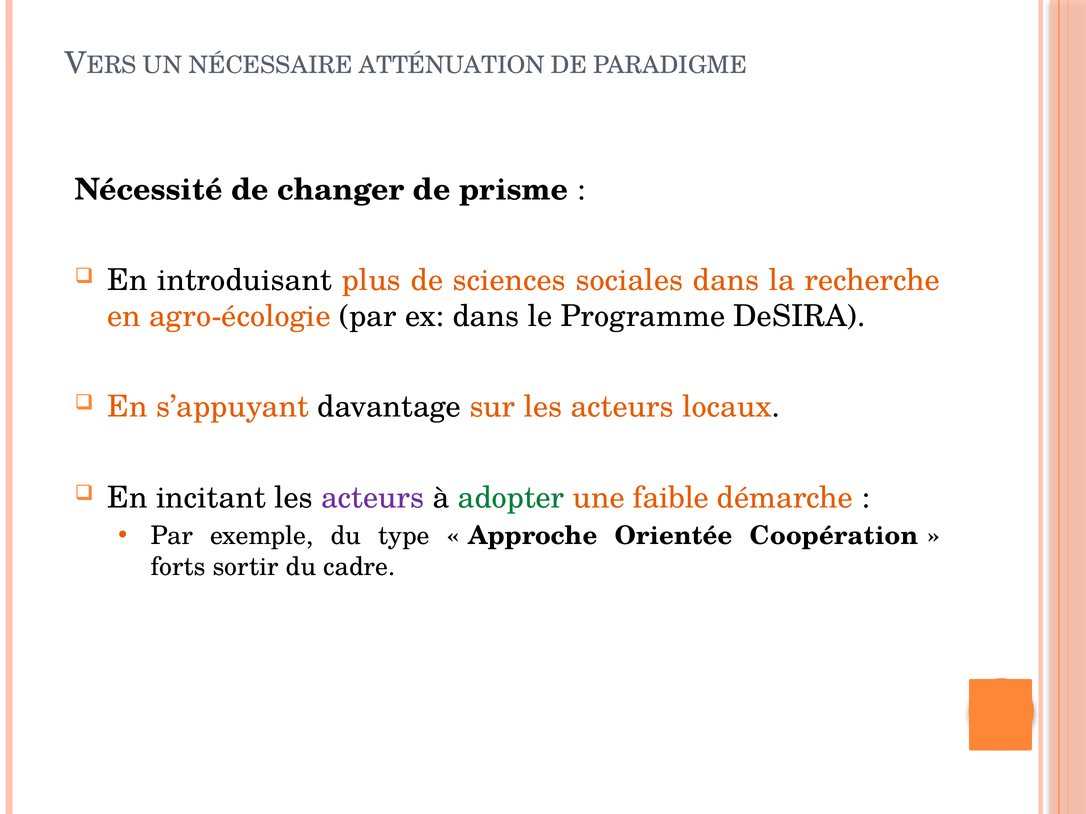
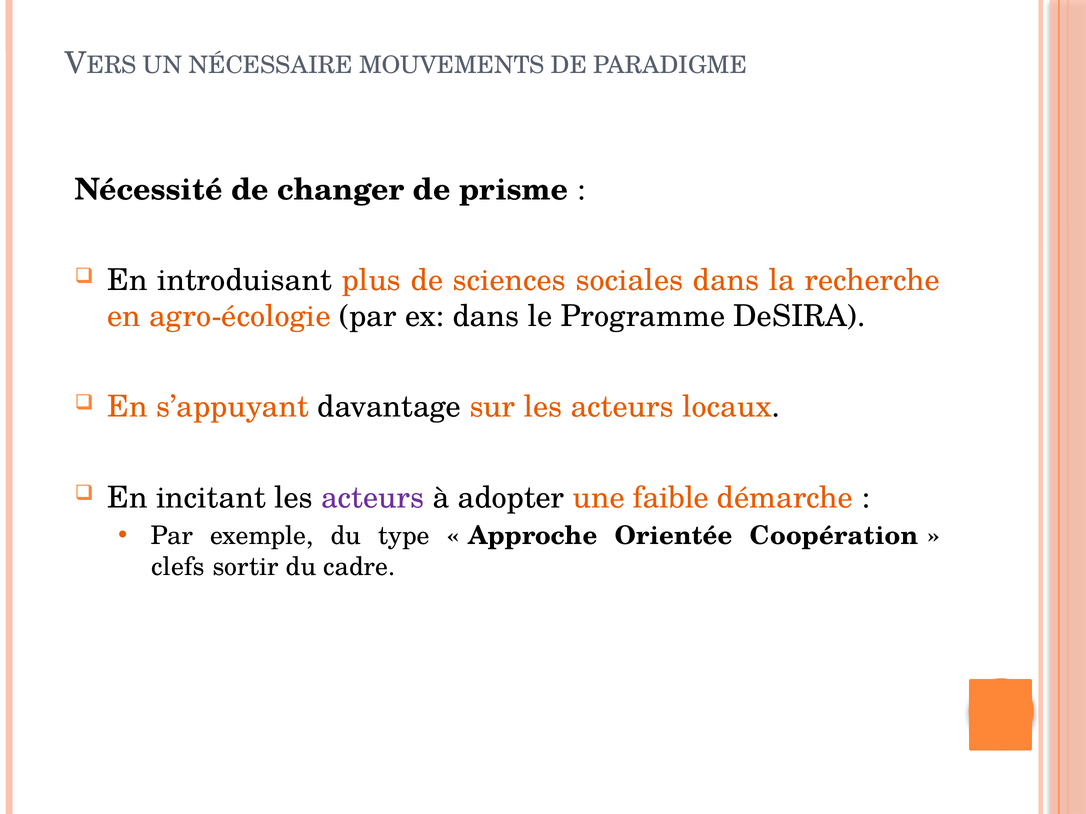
ATTÉNUATION: ATTÉNUATION -> MOUVEMENTS
adopter colour: green -> black
forts: forts -> clefs
